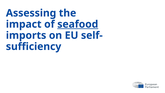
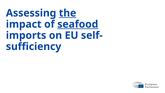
the underline: none -> present
